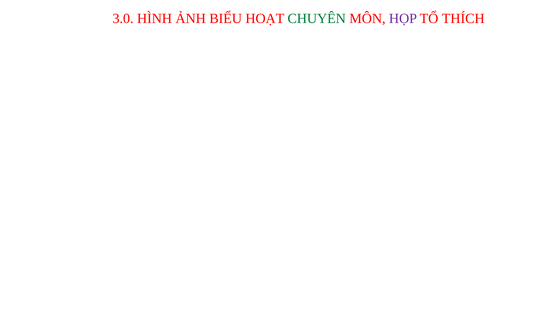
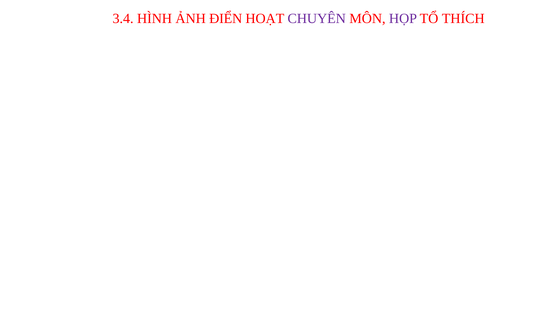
3.0: 3.0 -> 3.4
BIỂU: BIỂU -> ĐIỂN
CHUYÊN colour: green -> purple
